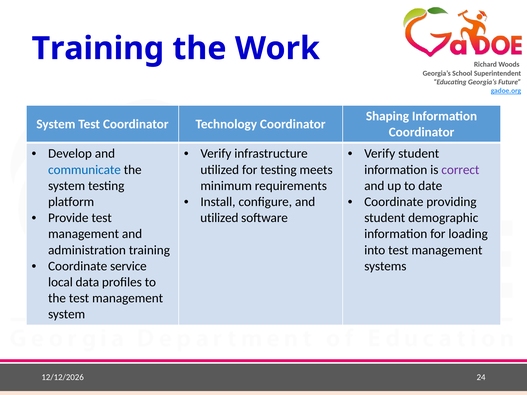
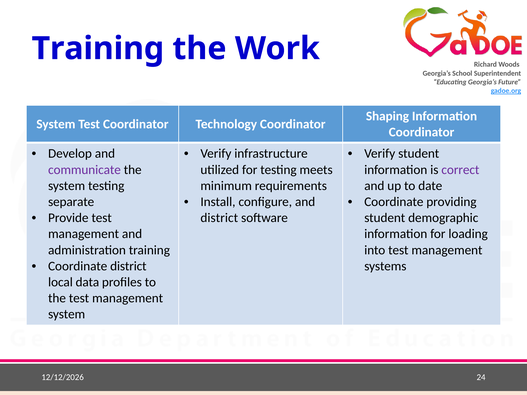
communicate colour: blue -> purple
platform: platform -> separate
utilized at (219, 218): utilized -> district
Coordinate service: service -> district
